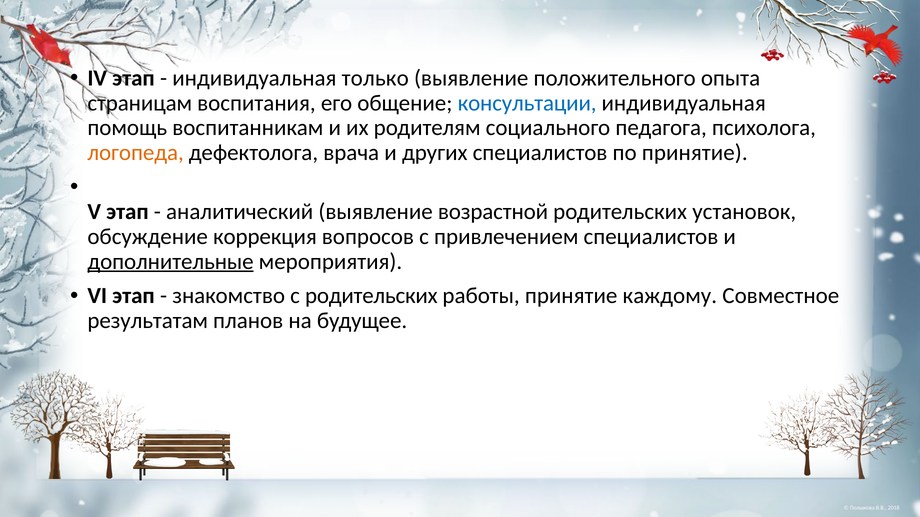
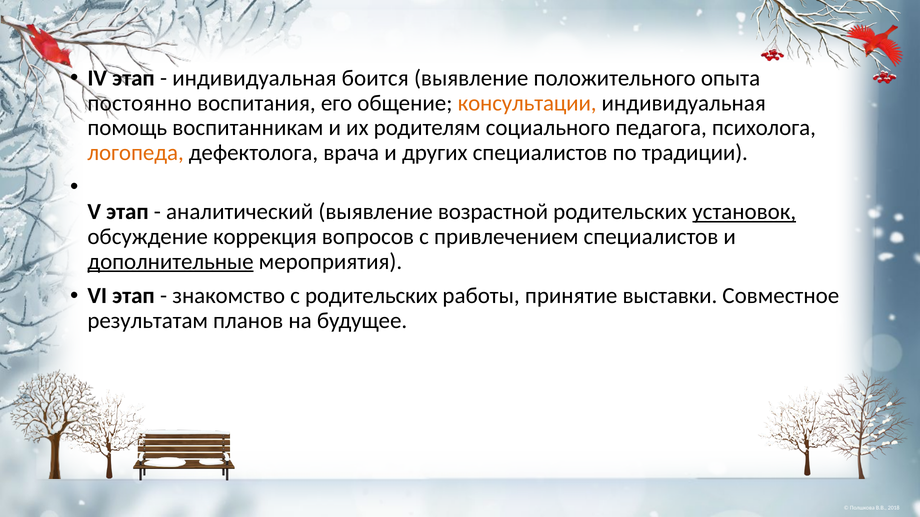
только: только -> боится
страницам: страницам -> постоянно
консультации colour: blue -> orange
по принятие: принятие -> традиции
установок underline: none -> present
каждому: каждому -> выставки
